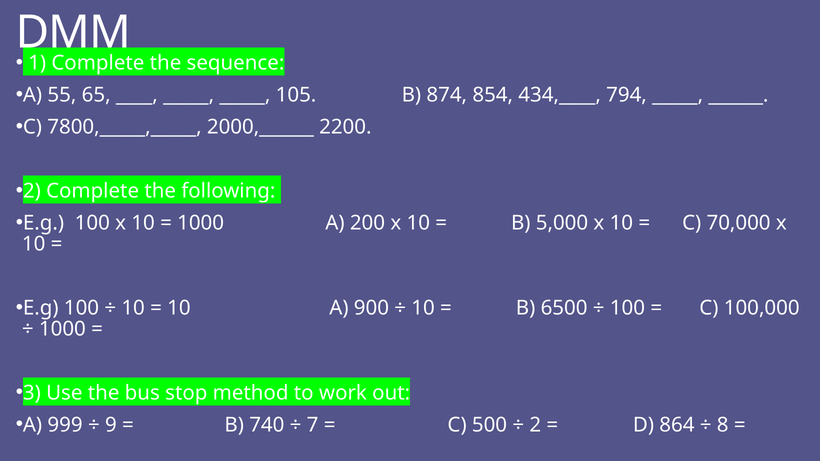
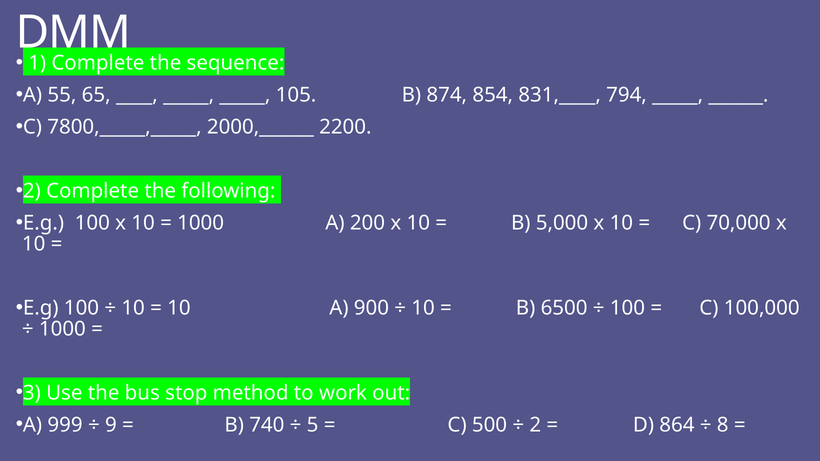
434,____: 434,____ -> 831,____
7: 7 -> 5
